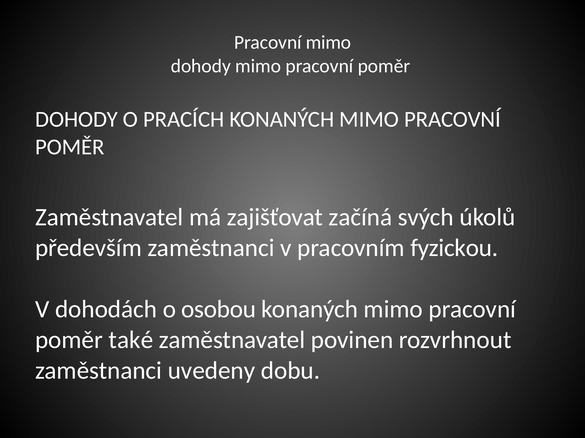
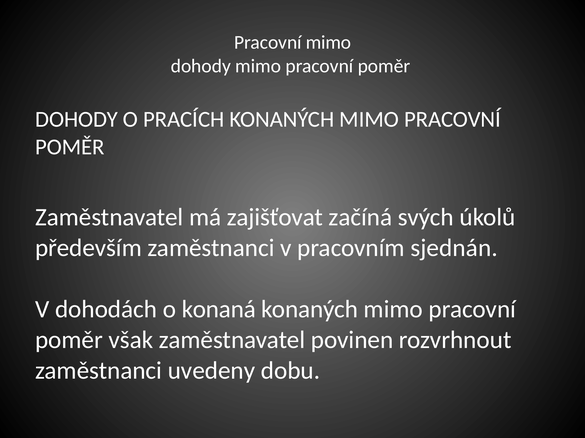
fyzickou: fyzickou -> sjednán
osobou: osobou -> konaná
také: také -> však
